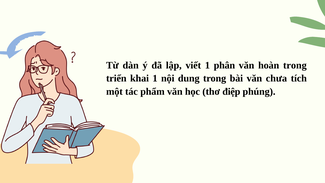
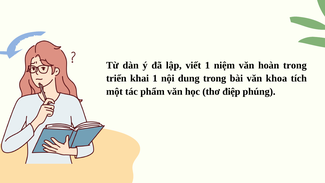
phân: phân -> niệm
chưa: chưa -> khoa
